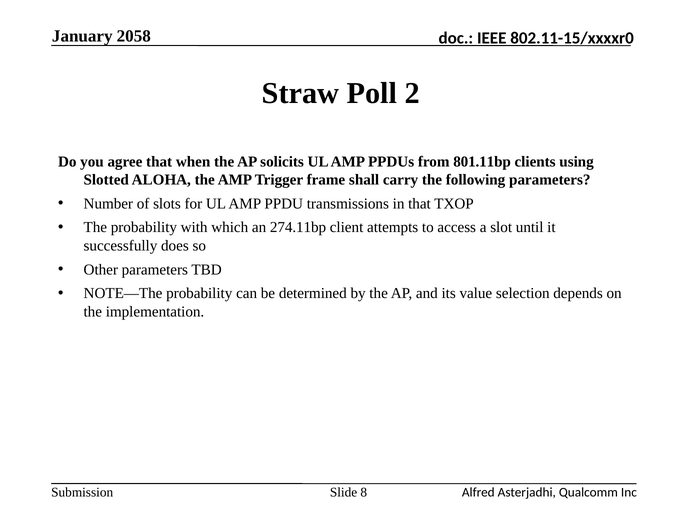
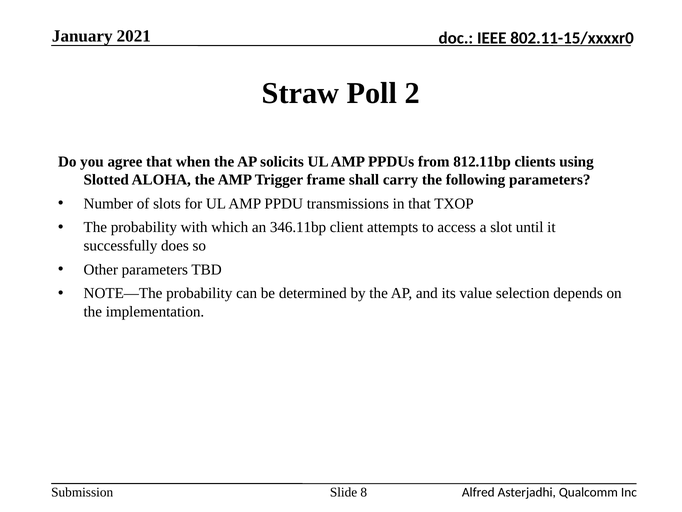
2058: 2058 -> 2021
801.11bp: 801.11bp -> 812.11bp
274.11bp: 274.11bp -> 346.11bp
